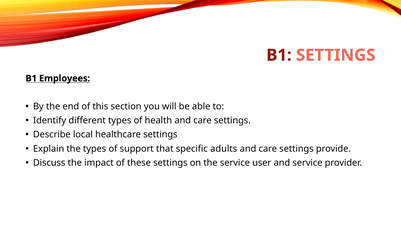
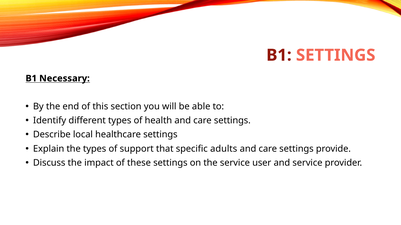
Employees: Employees -> Necessary
